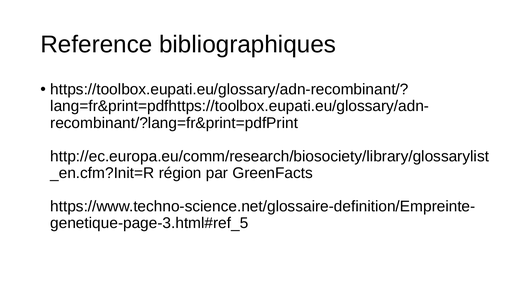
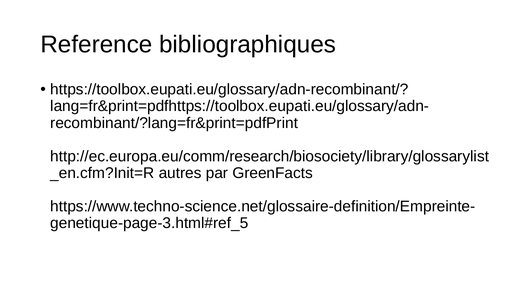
région: région -> autres
